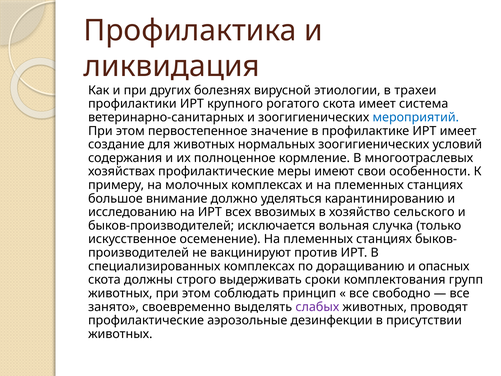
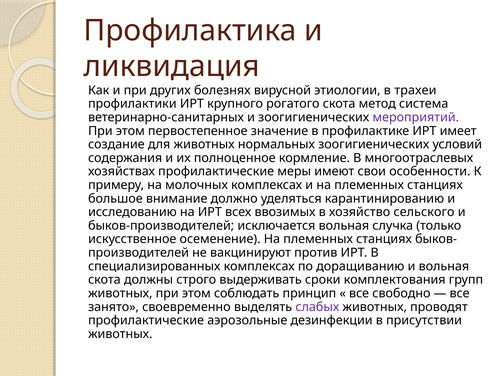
скота имеет: имеет -> метод
мероприятий colour: blue -> purple
и опасных: опасных -> вольная
